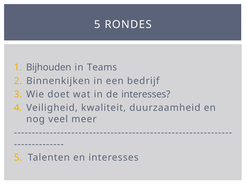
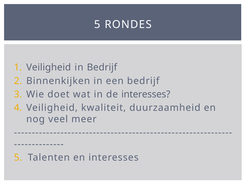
Bijhouden at (49, 67): Bijhouden -> Veiligheid
in Teams: Teams -> Bedrijf
